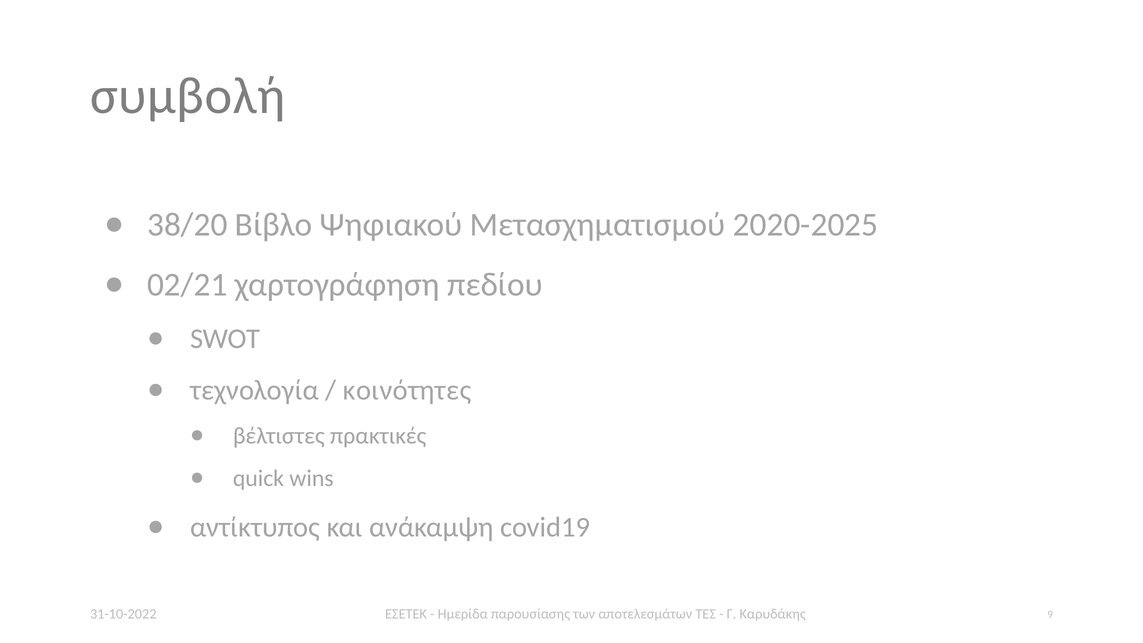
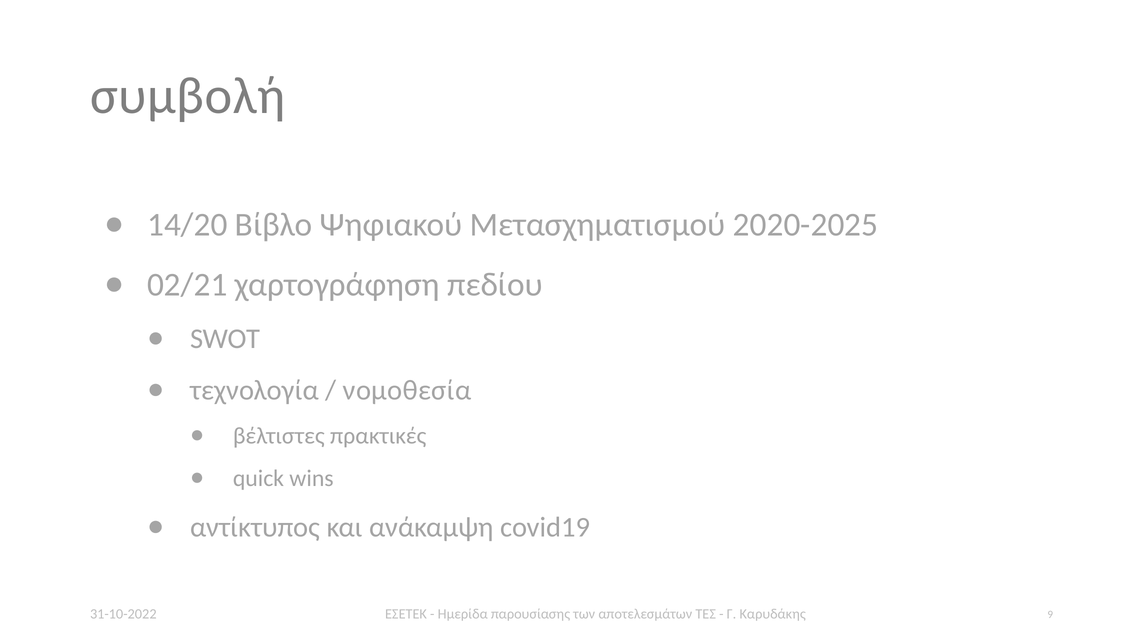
38/20: 38/20 -> 14/20
κοινότητες: κοινότητες -> νομοθεσία
